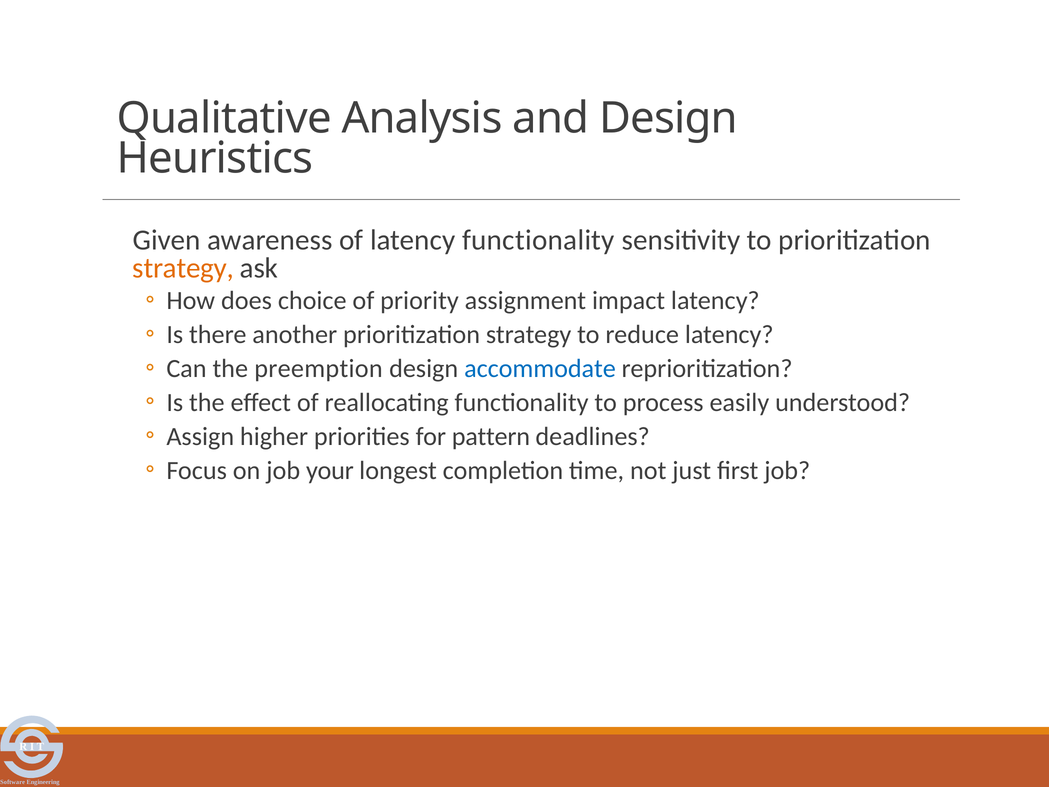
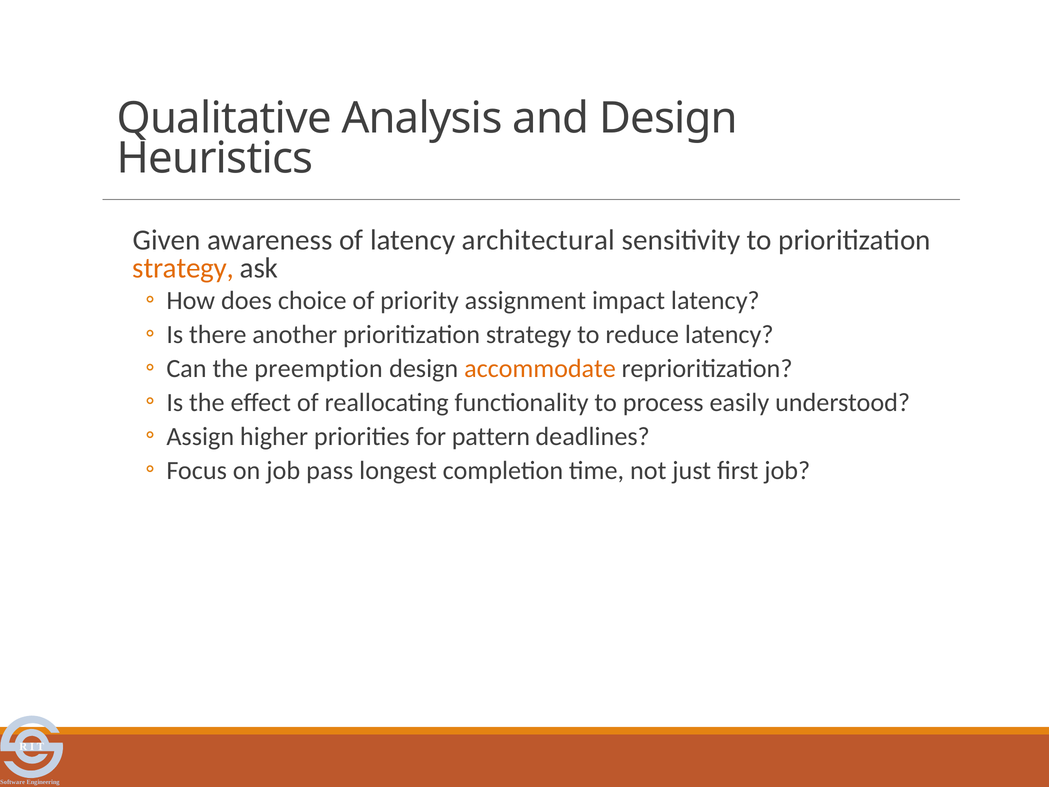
latency functionality: functionality -> architectural
accommodate colour: blue -> orange
your: your -> pass
